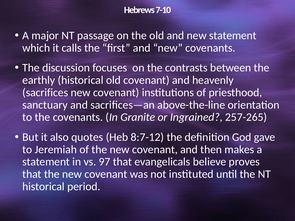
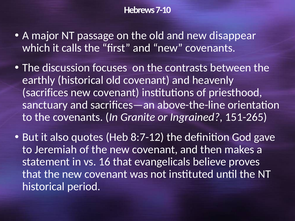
new statement: statement -> disappear
257-265: 257-265 -> 151-265
97: 97 -> 16
